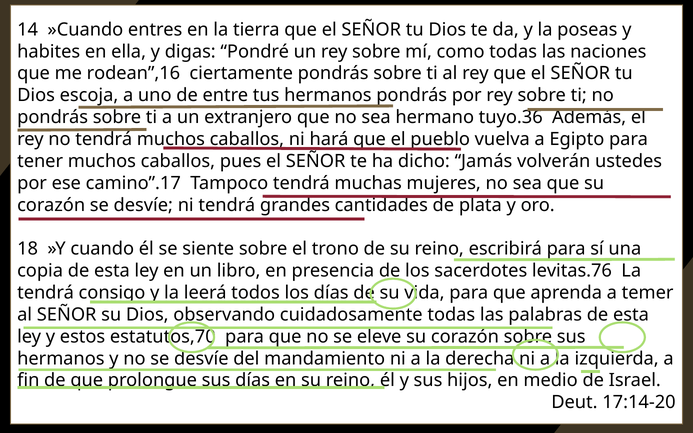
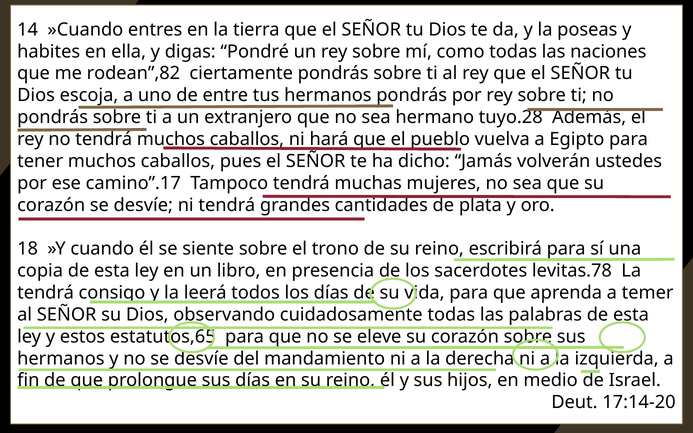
rodean”,16: rodean”,16 -> rodean”,82
tuyo.36: tuyo.36 -> tuyo.28
levitas.76: levitas.76 -> levitas.78
estatutos,70: estatutos,70 -> estatutos,65
